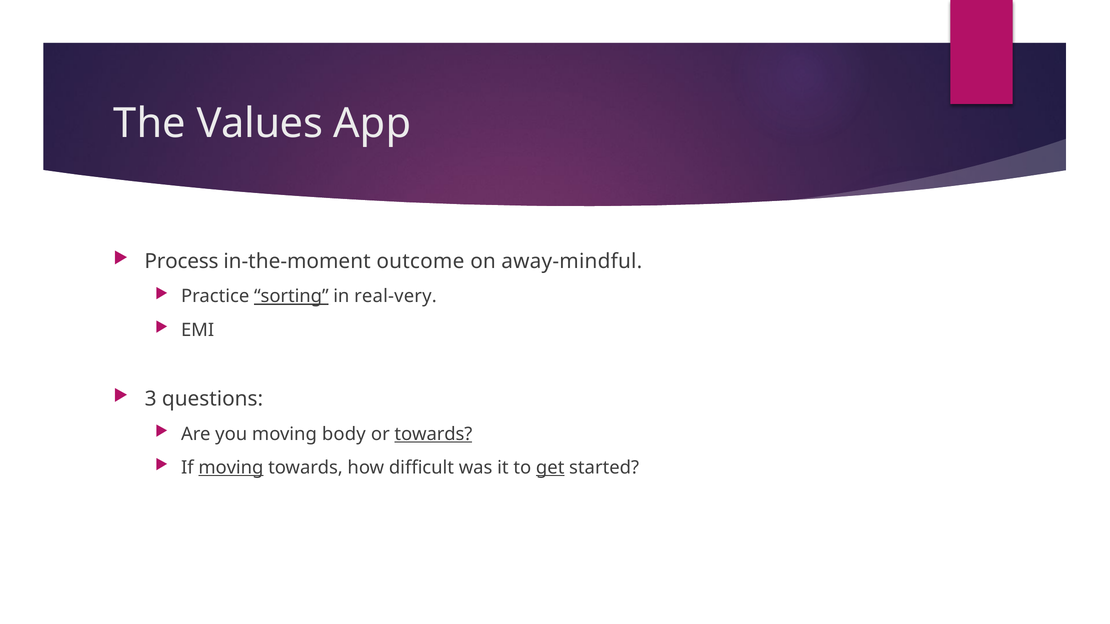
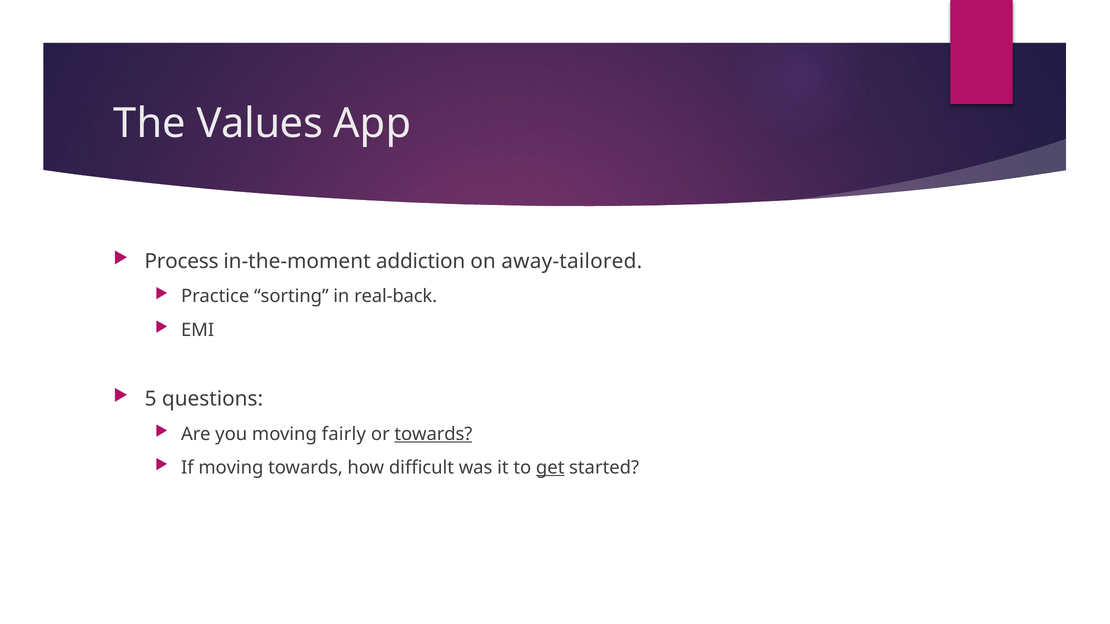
outcome: outcome -> addiction
away-mindful: away-mindful -> away-tailored
sorting underline: present -> none
real-very: real-very -> real-back
3: 3 -> 5
body: body -> fairly
moving at (231, 468) underline: present -> none
